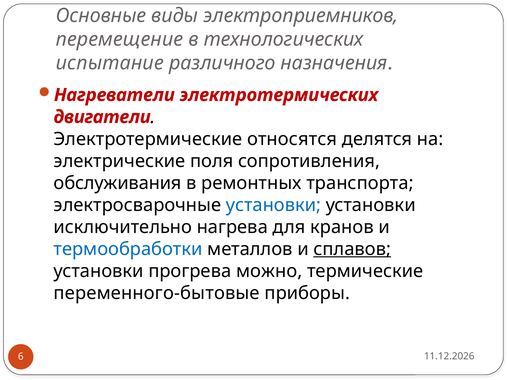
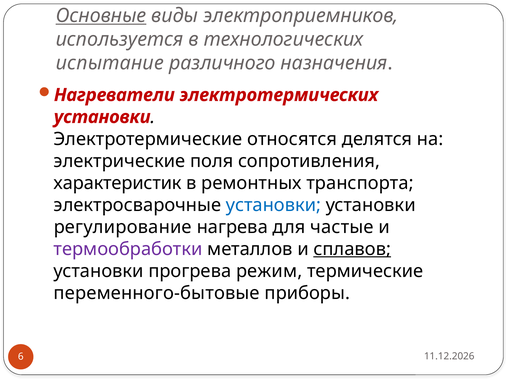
Основные underline: none -> present
перемещение: перемещение -> используется
двигатели at (102, 117): двигатели -> установки
обслуживания: обслуживания -> характеристик
исключительно: исключительно -> регулирование
кранов: кранов -> частые
термообработки colour: blue -> purple
можно: можно -> режим
